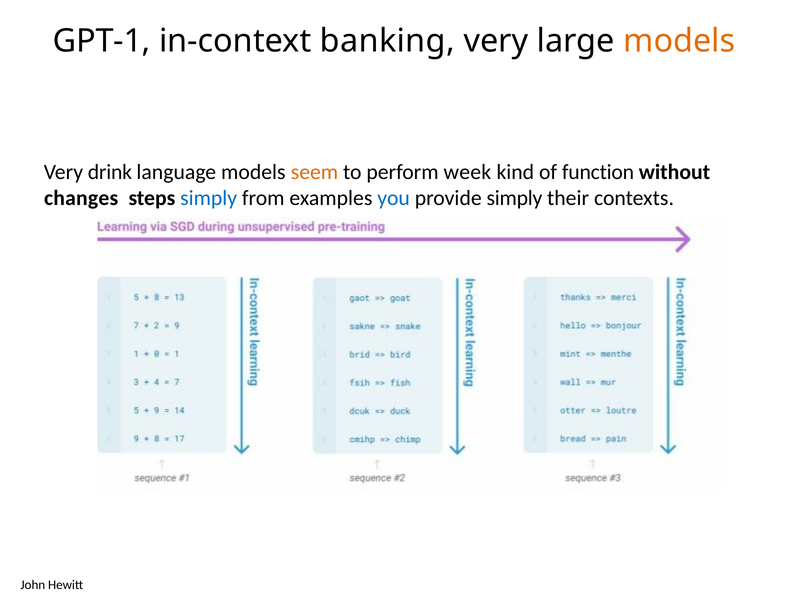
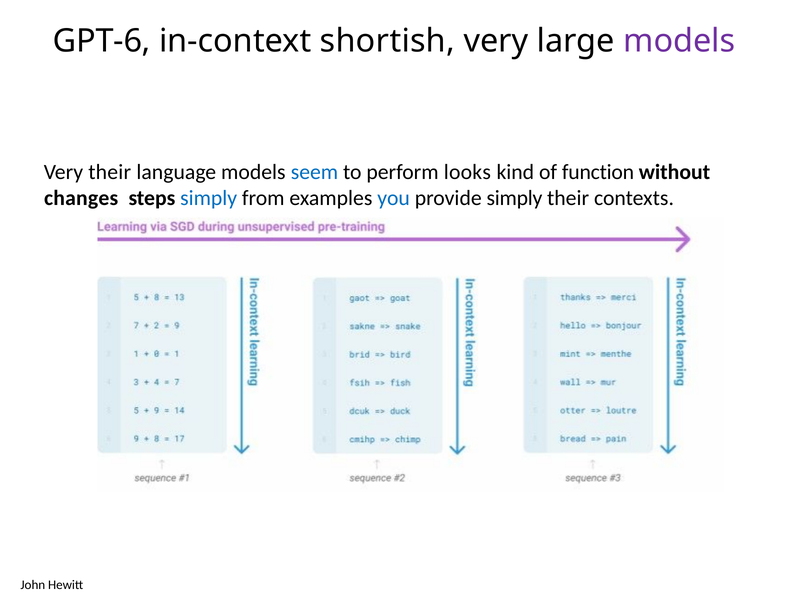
GPT-1: GPT-1 -> GPT-6
banking: banking -> shortish
models at (679, 41) colour: orange -> purple
Very drink: drink -> their
seem colour: orange -> blue
week: week -> looks
